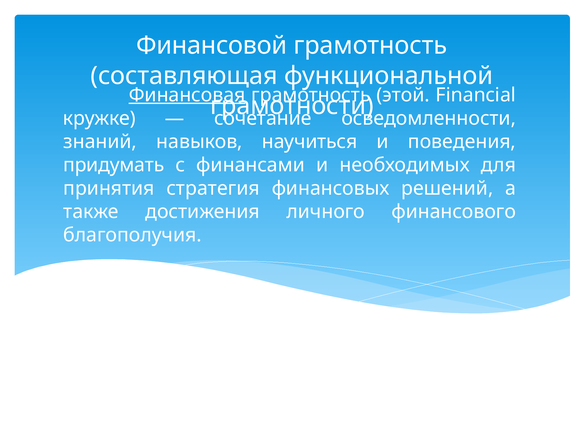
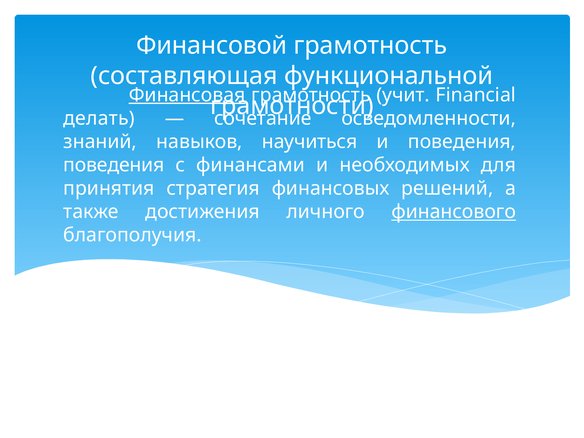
этой: этой -> учит
кружке: кружке -> делать
придумать at (114, 165): придумать -> поведения
финансового underline: none -> present
